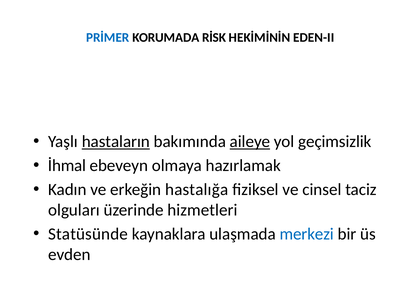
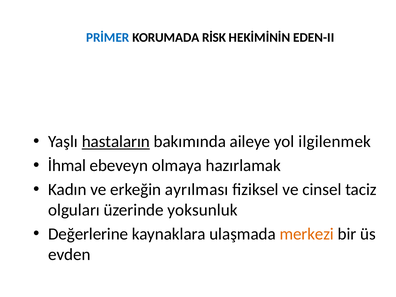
aileye underline: present -> none
geçimsizlik: geçimsizlik -> ilgilenmek
hastalığa: hastalığa -> ayrılması
hizmetleri: hizmetleri -> yoksunluk
Statüsünde: Statüsünde -> Değerlerine
merkezi colour: blue -> orange
